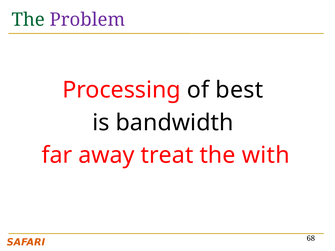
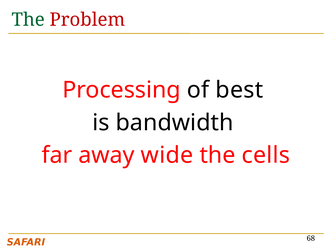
Problem colour: purple -> red
treat: treat -> wide
with: with -> cells
